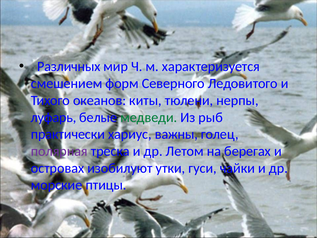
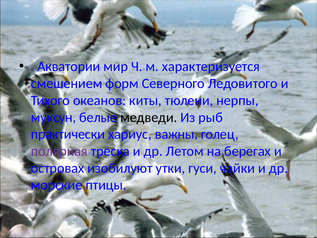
Различных: Различных -> Акватории
луфарь: луфарь -> муксун
медведи colour: green -> black
